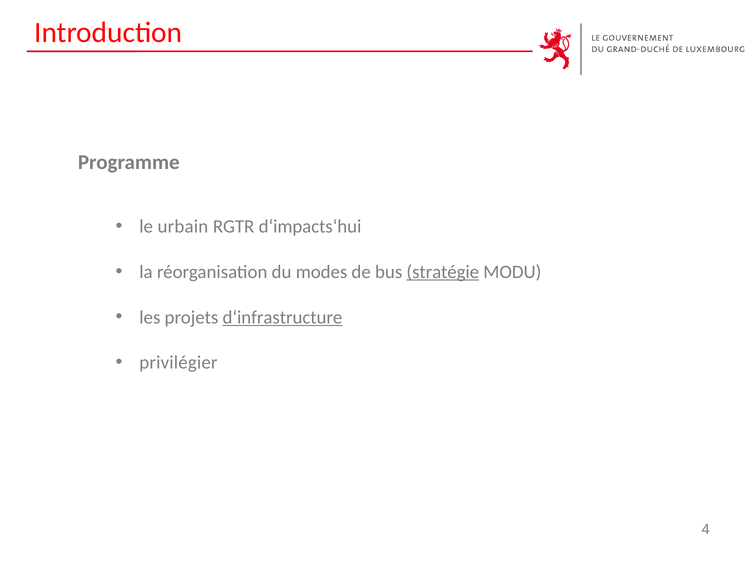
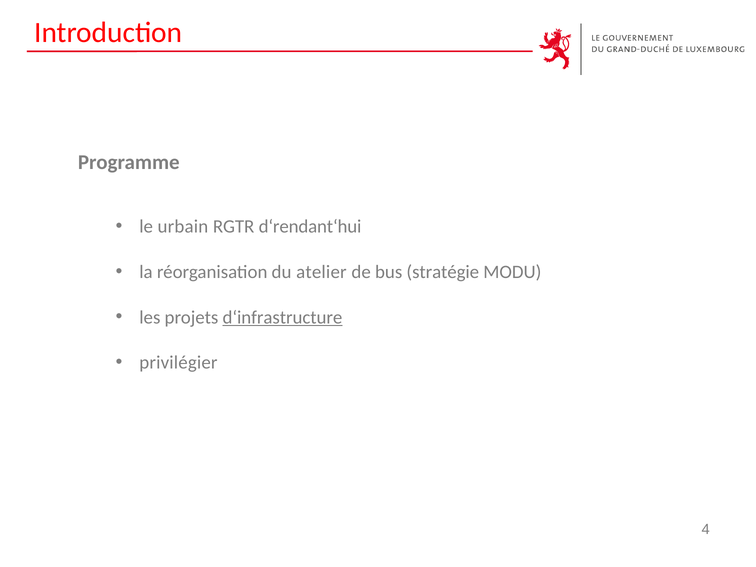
d‘impacts‘hui: d‘impacts‘hui -> d‘rendant‘hui
modes: modes -> atelier
stratégie underline: present -> none
